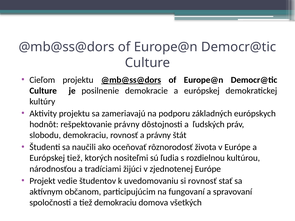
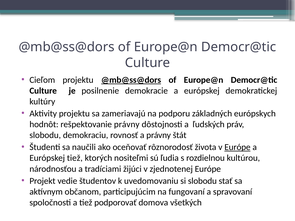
Európe at (237, 147) underline: none -> present
si rovnosť: rovnosť -> slobodu
tiež demokraciu: demokraciu -> podporovať
